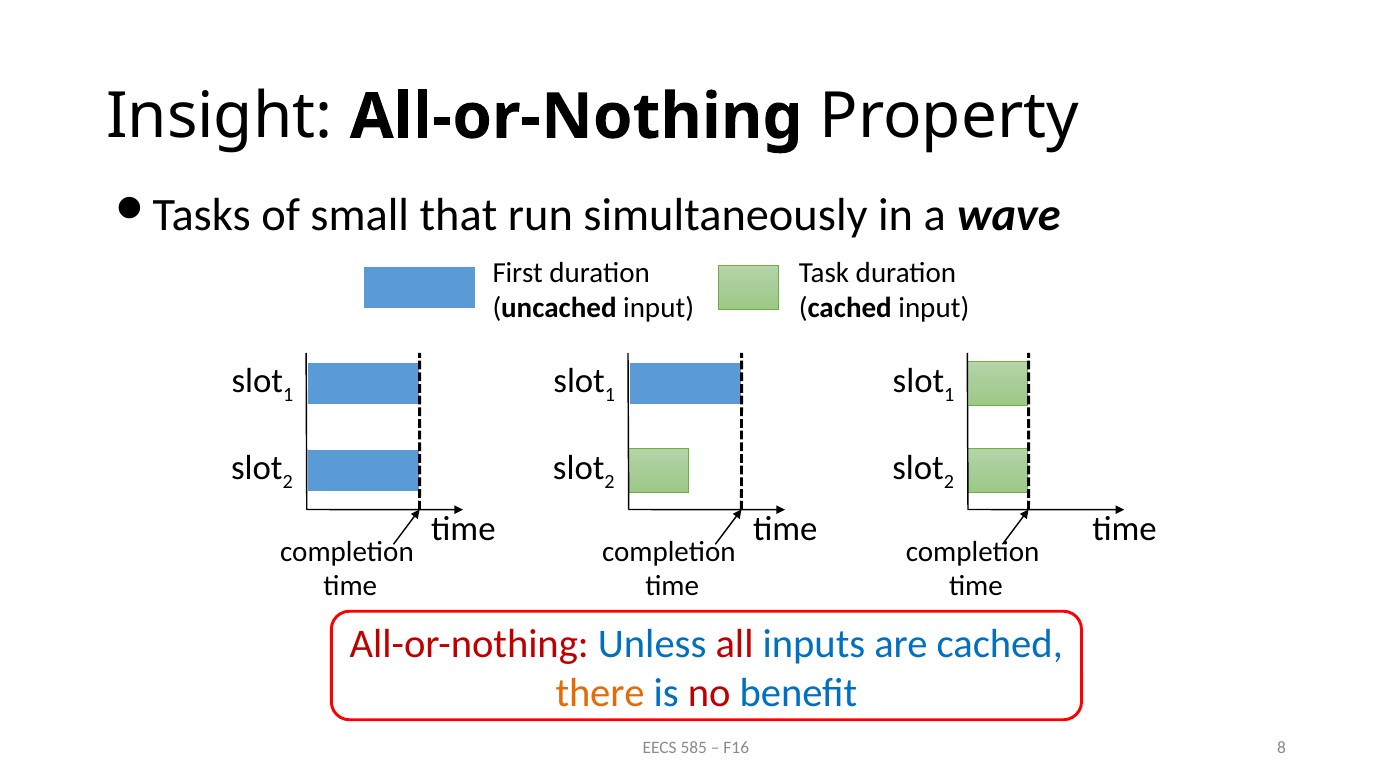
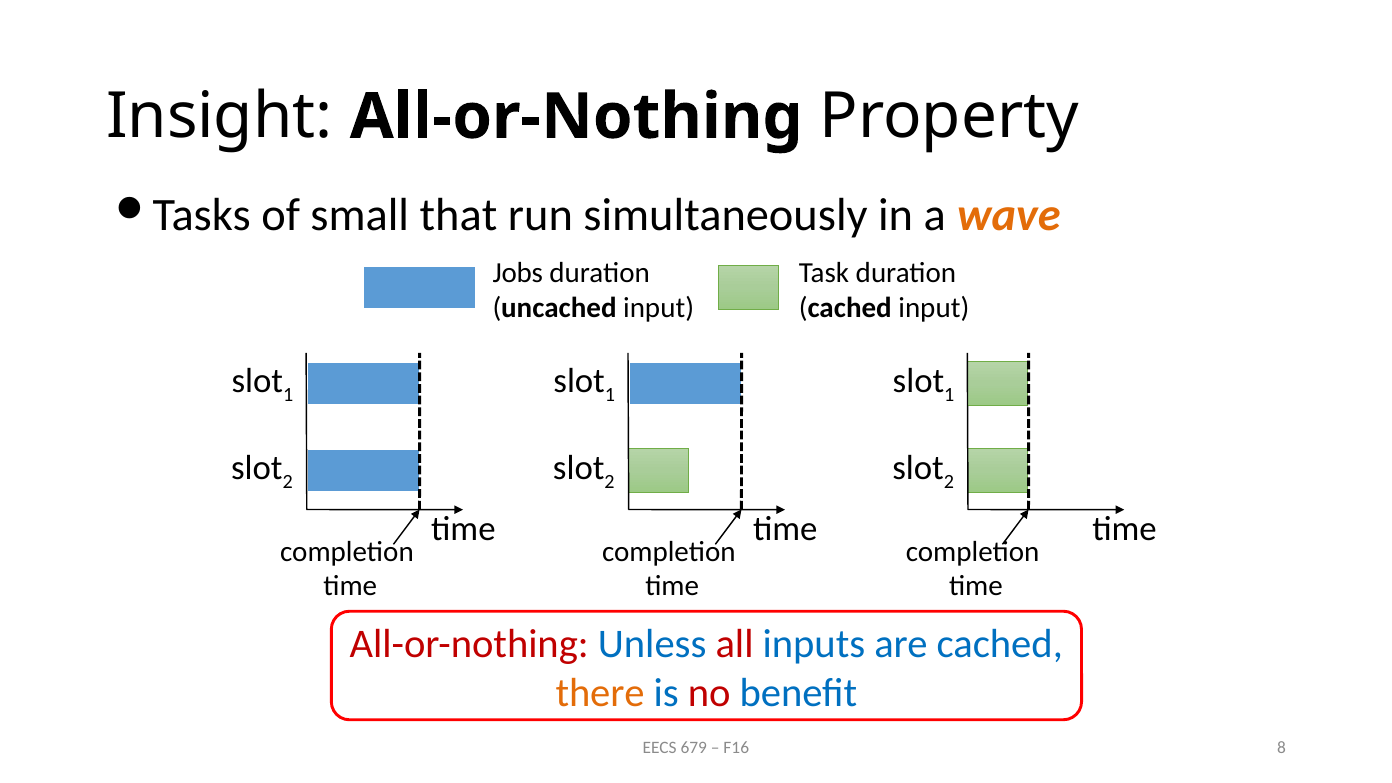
wave colour: black -> orange
First: First -> Jobs
585: 585 -> 679
